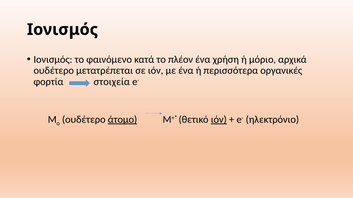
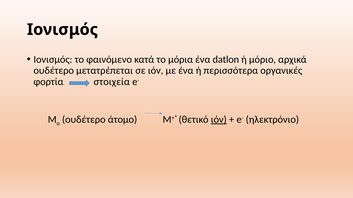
πλέον: πλέον -> μόρια
χρήση: χρήση -> datlon
άτομο underline: present -> none
